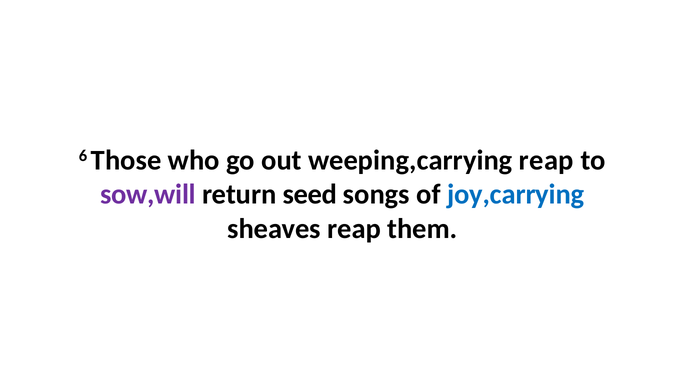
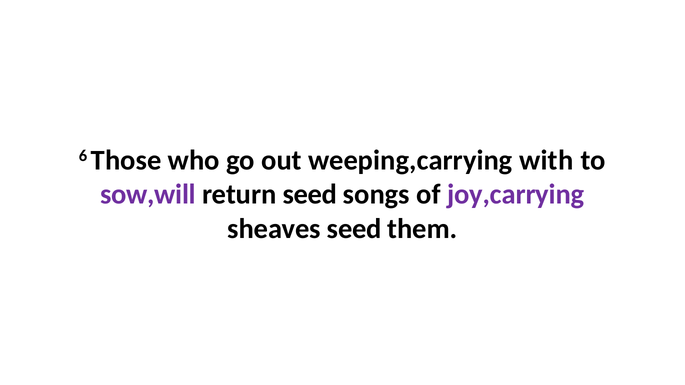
weeping,carrying reap: reap -> with
joy,carrying colour: blue -> purple
sheaves reap: reap -> seed
